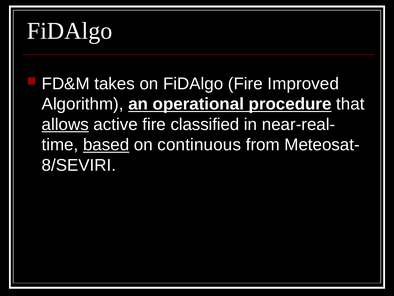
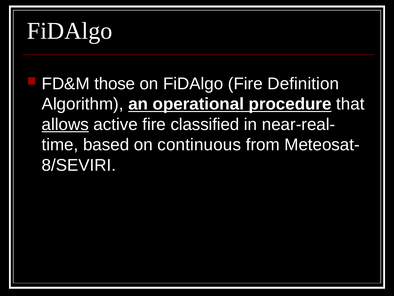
takes: takes -> those
Improved: Improved -> Definition
based underline: present -> none
